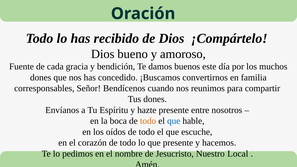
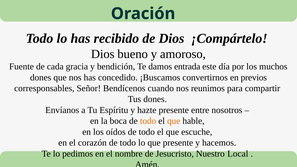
buenos: buenos -> entrada
familia: familia -> previos
que at (174, 121) colour: blue -> orange
